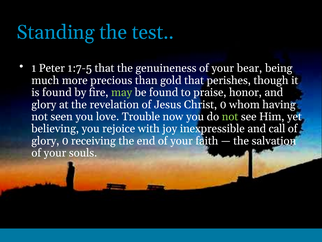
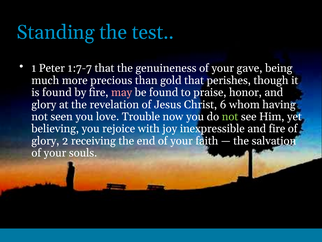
1:7-5: 1:7-5 -> 1:7-7
bear: bear -> gave
may colour: light green -> pink
Christ 0: 0 -> 6
and call: call -> fire
glory 0: 0 -> 2
